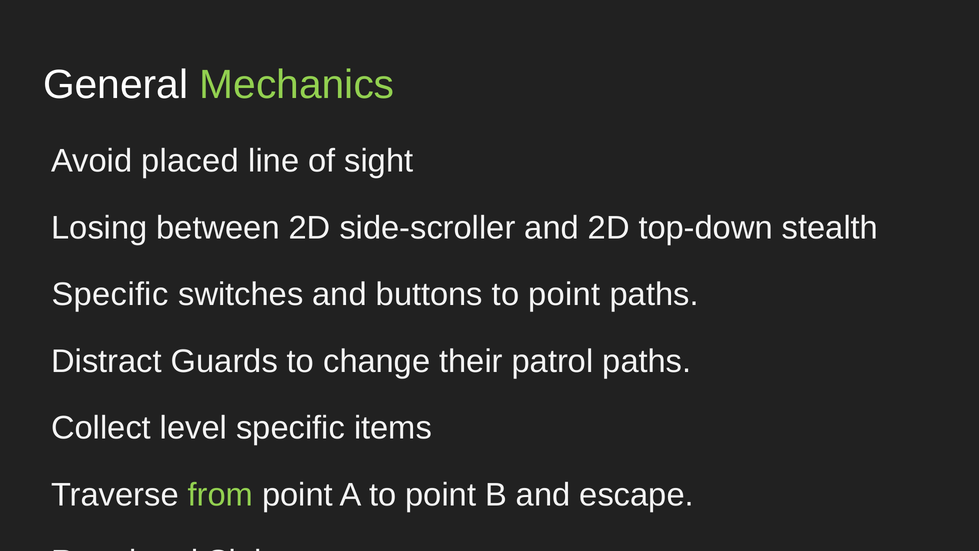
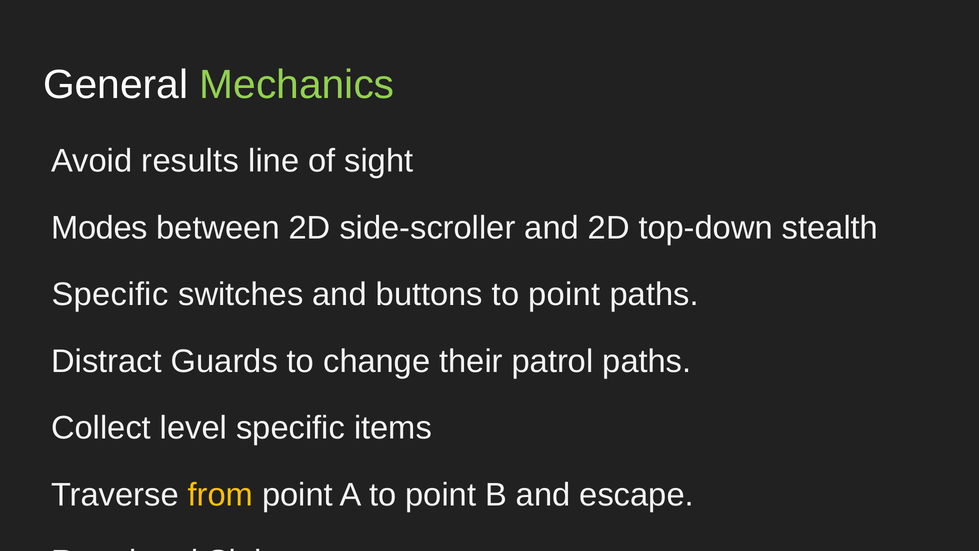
placed: placed -> results
Losing: Losing -> Modes
from colour: light green -> yellow
